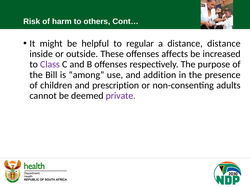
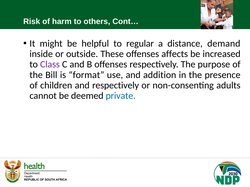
distance distance: distance -> demand
among: among -> format
and prescription: prescription -> respectively
private colour: purple -> blue
